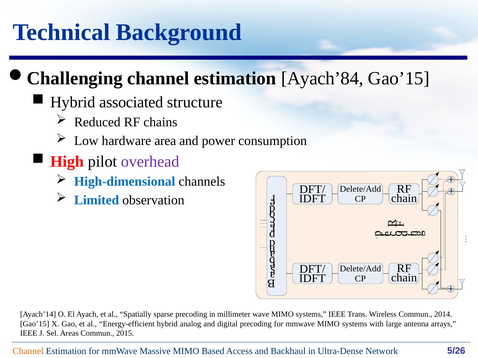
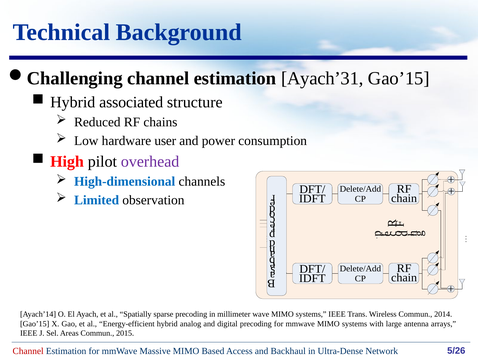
Ayach’84: Ayach’84 -> Ayach’31
area: area -> user
Channel at (28, 352) colour: orange -> red
